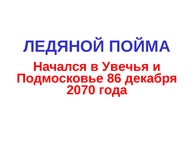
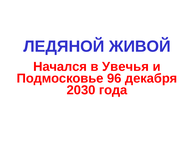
ПОЙМА: ПОЙМА -> ЖИВОЙ
86: 86 -> 96
2070: 2070 -> 2030
